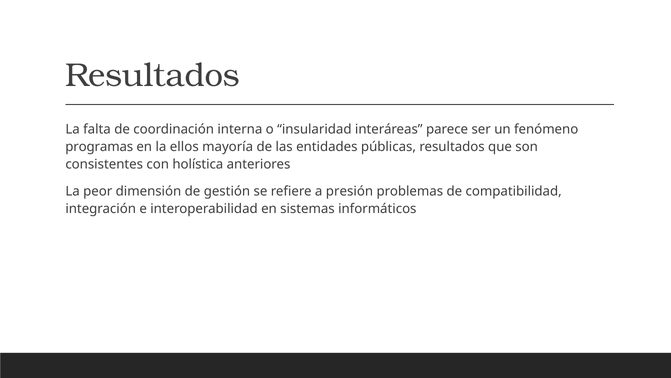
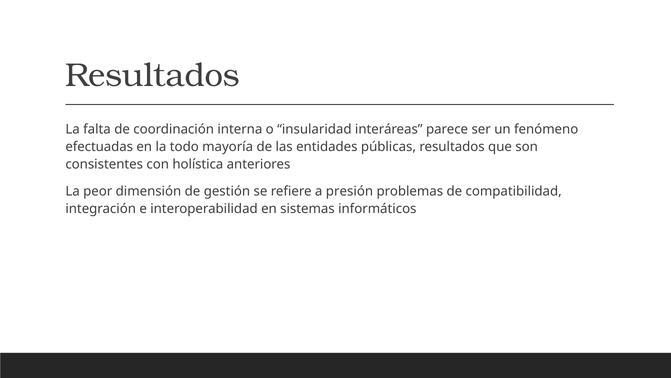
programas: programas -> efectuadas
ellos: ellos -> todo
